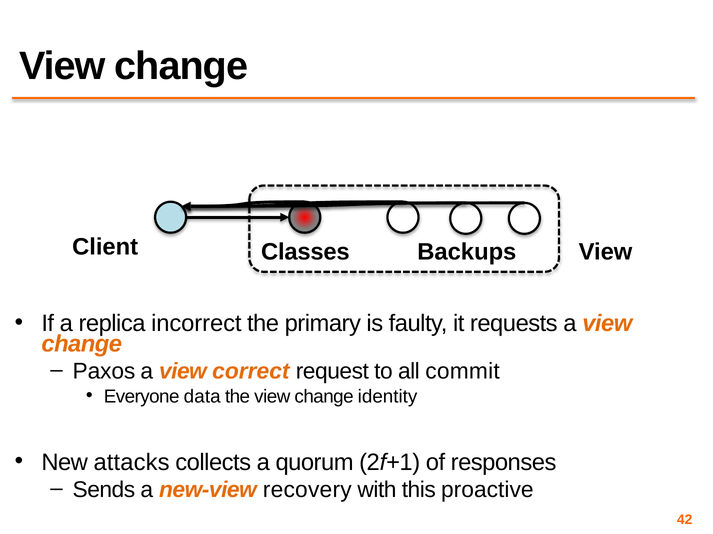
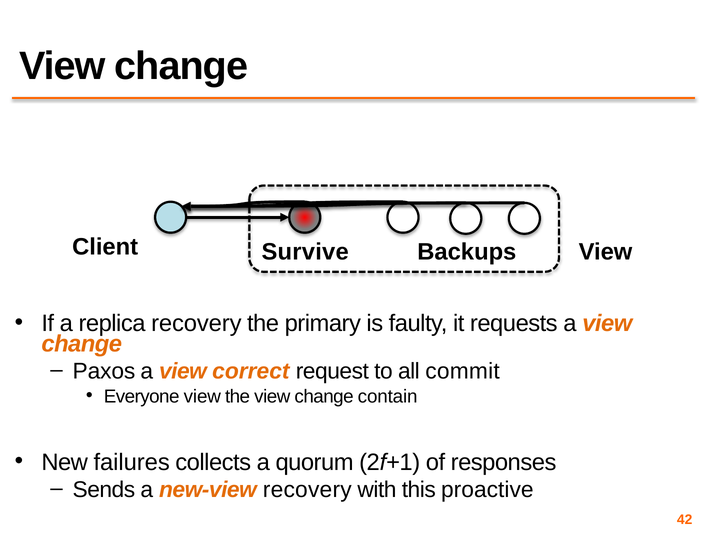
Classes: Classes -> Survive
replica incorrect: incorrect -> recovery
Everyone data: data -> view
identity: identity -> contain
attacks: attacks -> failures
